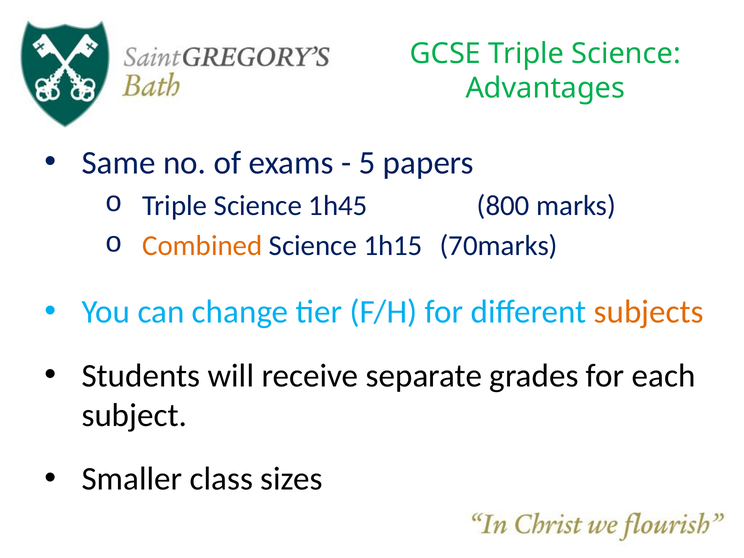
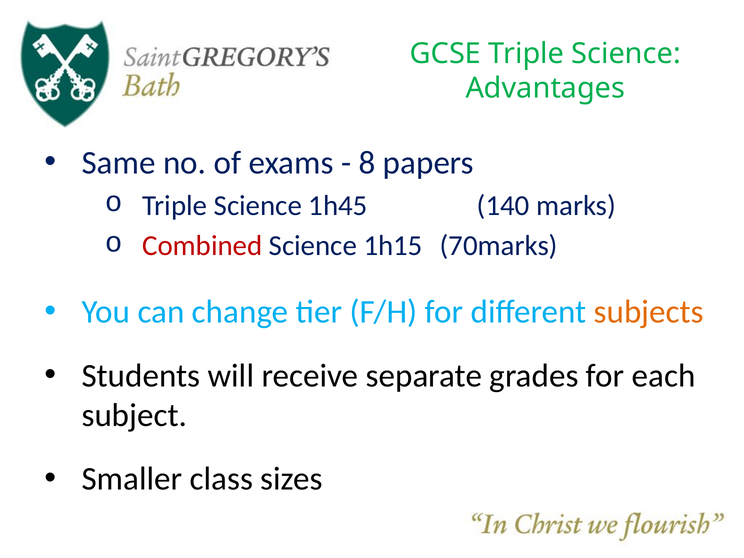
5: 5 -> 8
800: 800 -> 140
Combined colour: orange -> red
